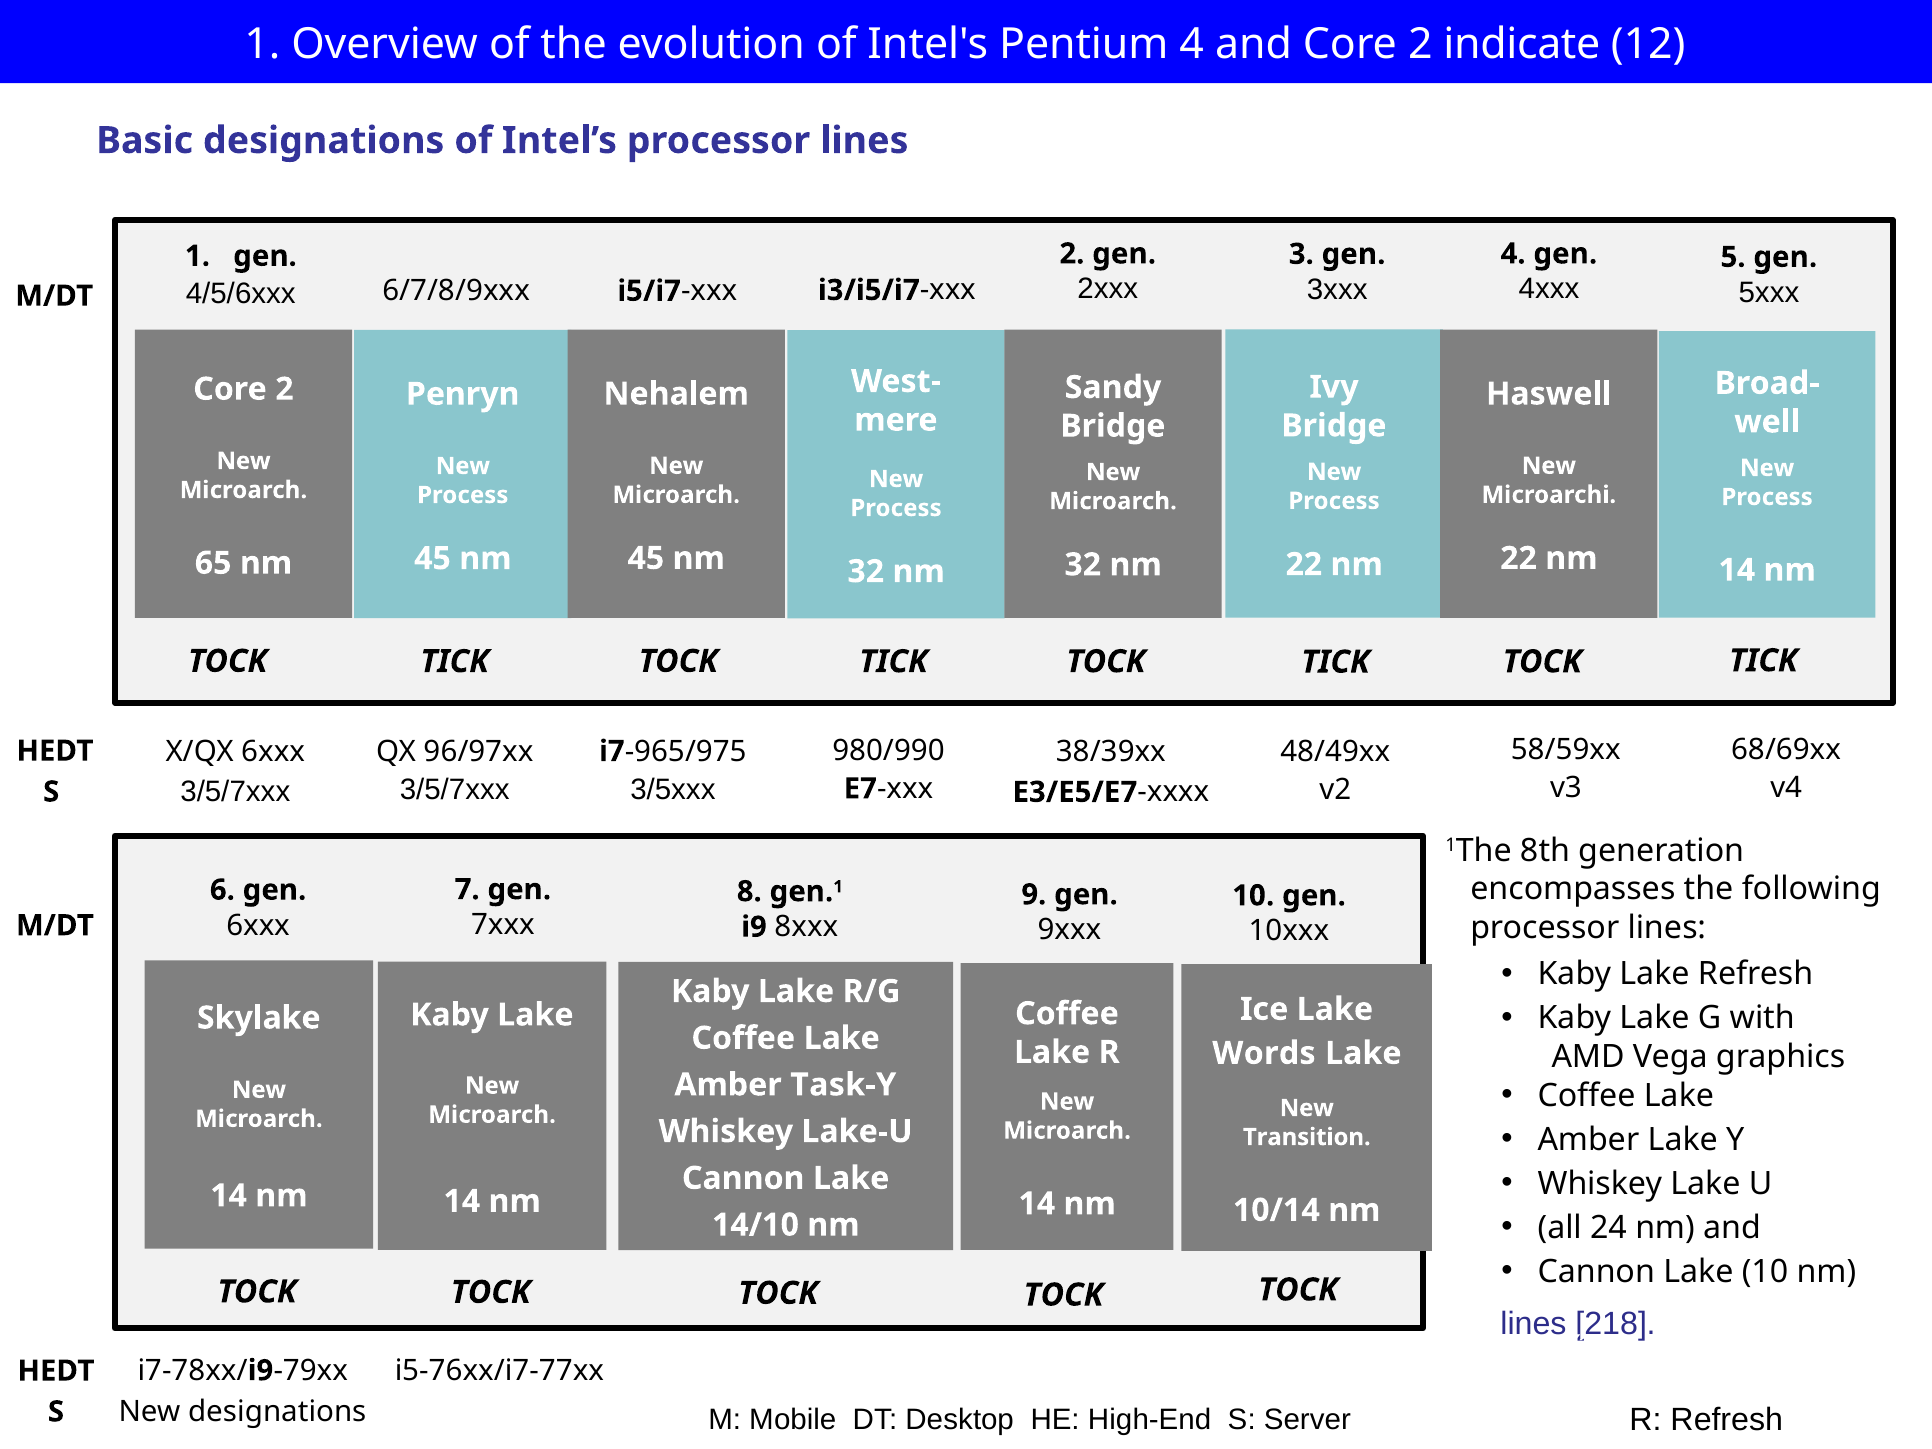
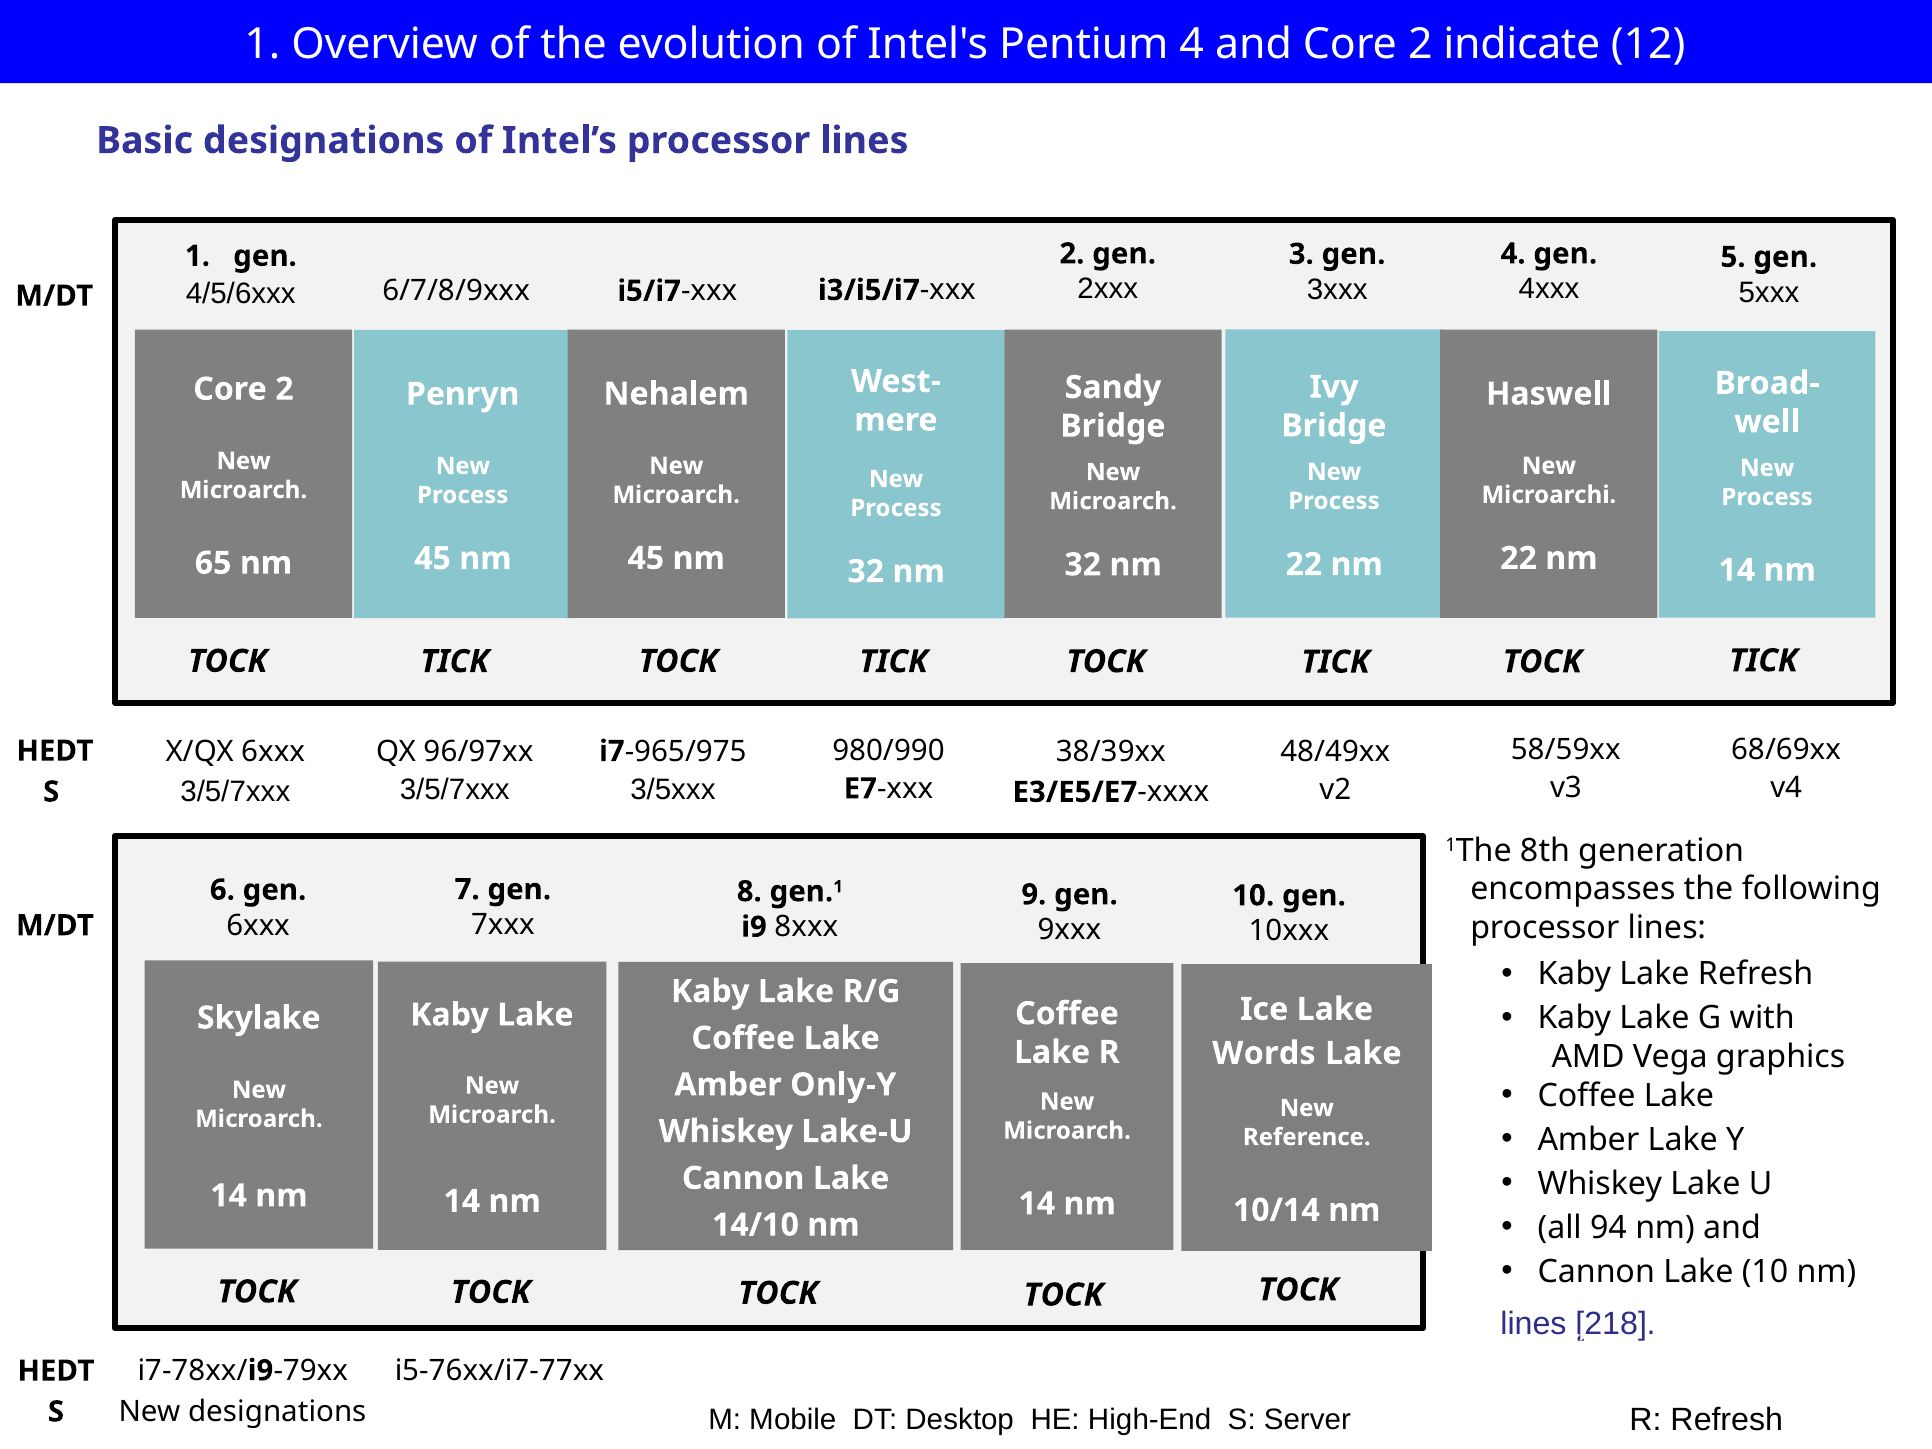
Task-Y: Task-Y -> Only-Y
Transition: Transition -> Reference
24: 24 -> 94
